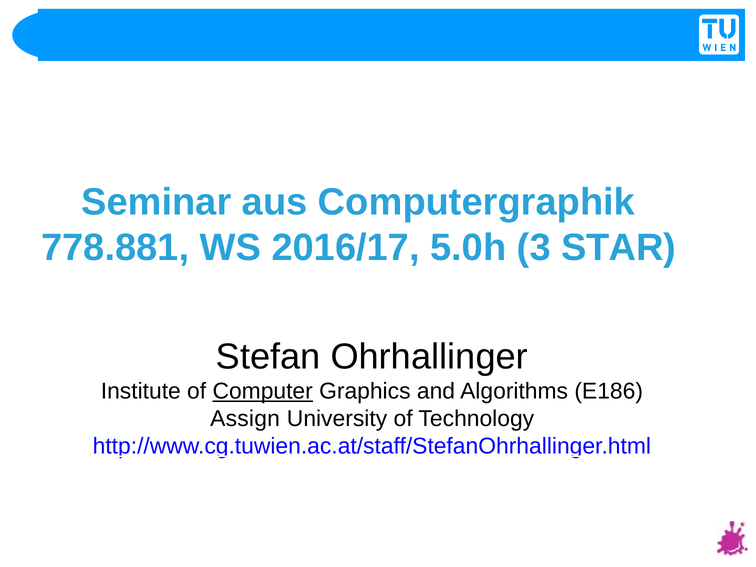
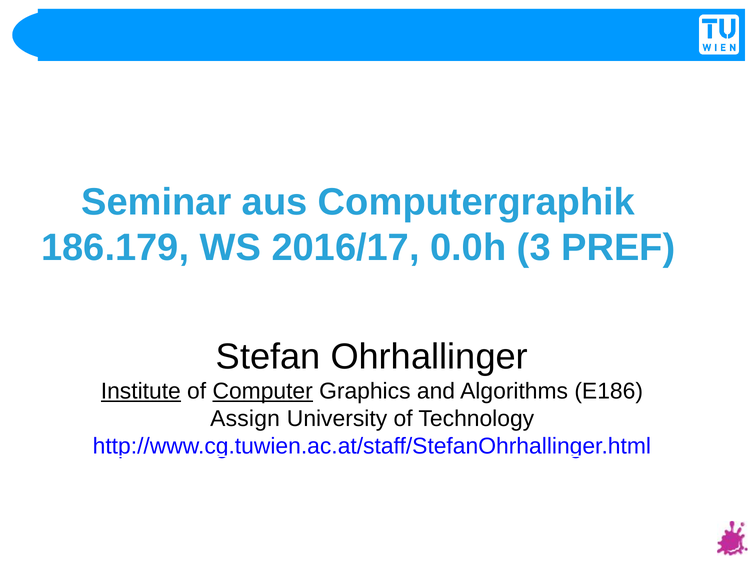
778.881: 778.881 -> 186.179
5.0h: 5.0h -> 0.0h
STAR: STAR -> PREF
Institute underline: none -> present
